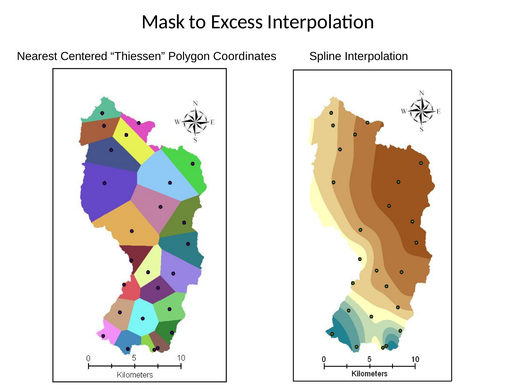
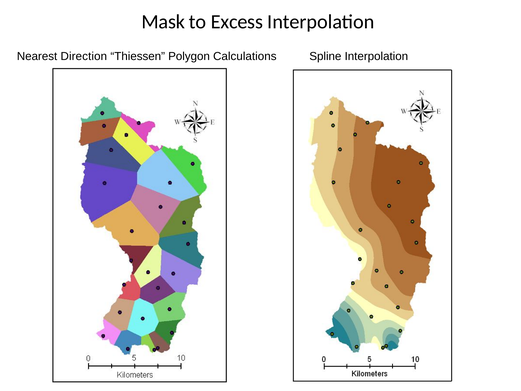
Centered: Centered -> Direction
Coordinates: Coordinates -> Calculations
